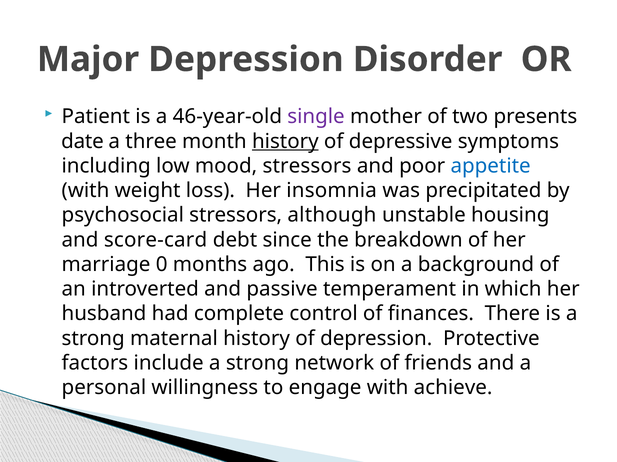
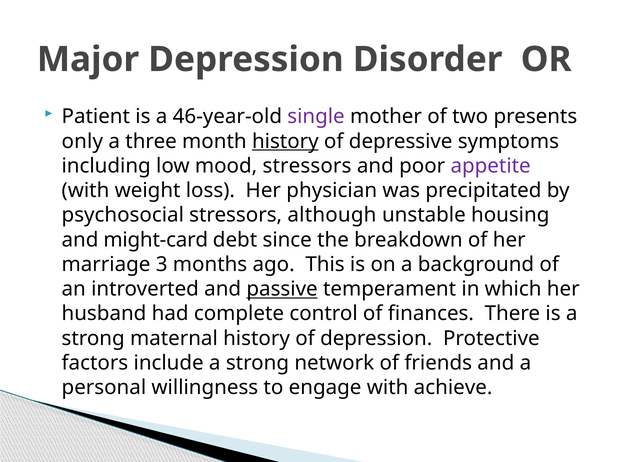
date: date -> only
appetite colour: blue -> purple
insomnia: insomnia -> physician
score-card: score-card -> might-card
0: 0 -> 3
passive underline: none -> present
